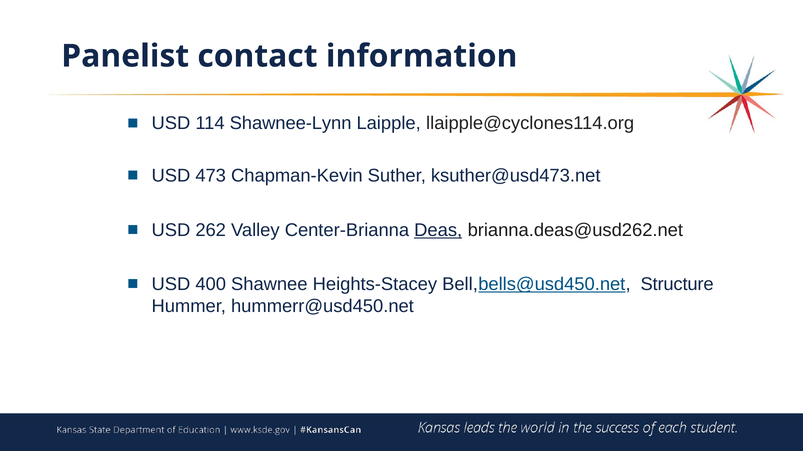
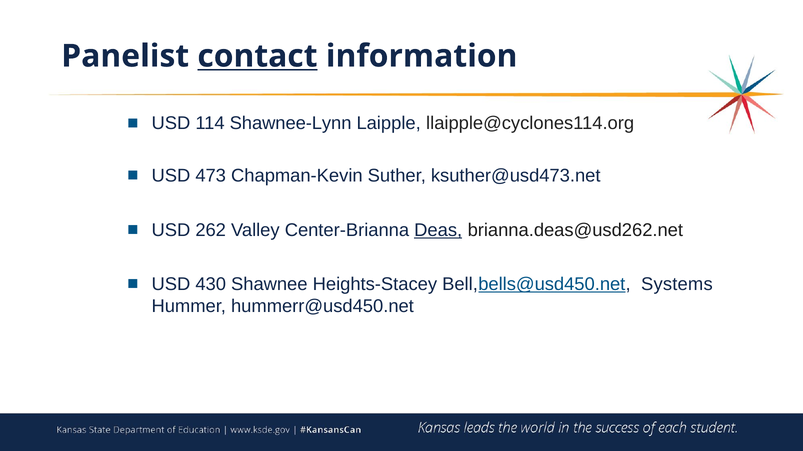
contact underline: none -> present
400: 400 -> 430
Structure: Structure -> Systems
